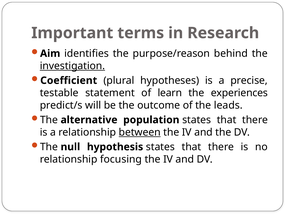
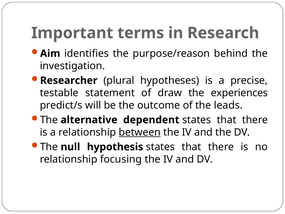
investigation underline: present -> none
Coefficient: Coefficient -> Researcher
learn: learn -> draw
population: population -> dependent
